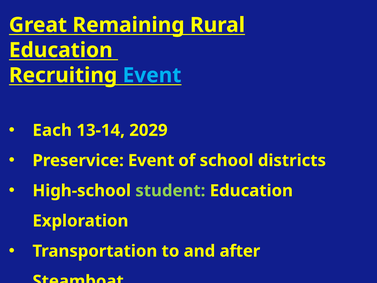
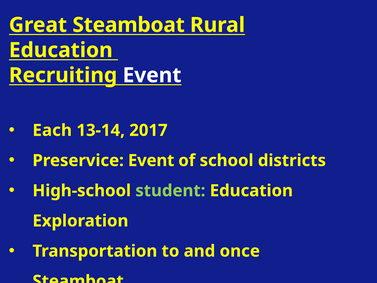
Great Remaining: Remaining -> Steamboat
Event at (152, 75) colour: light blue -> white
2029: 2029 -> 2017
after: after -> once
